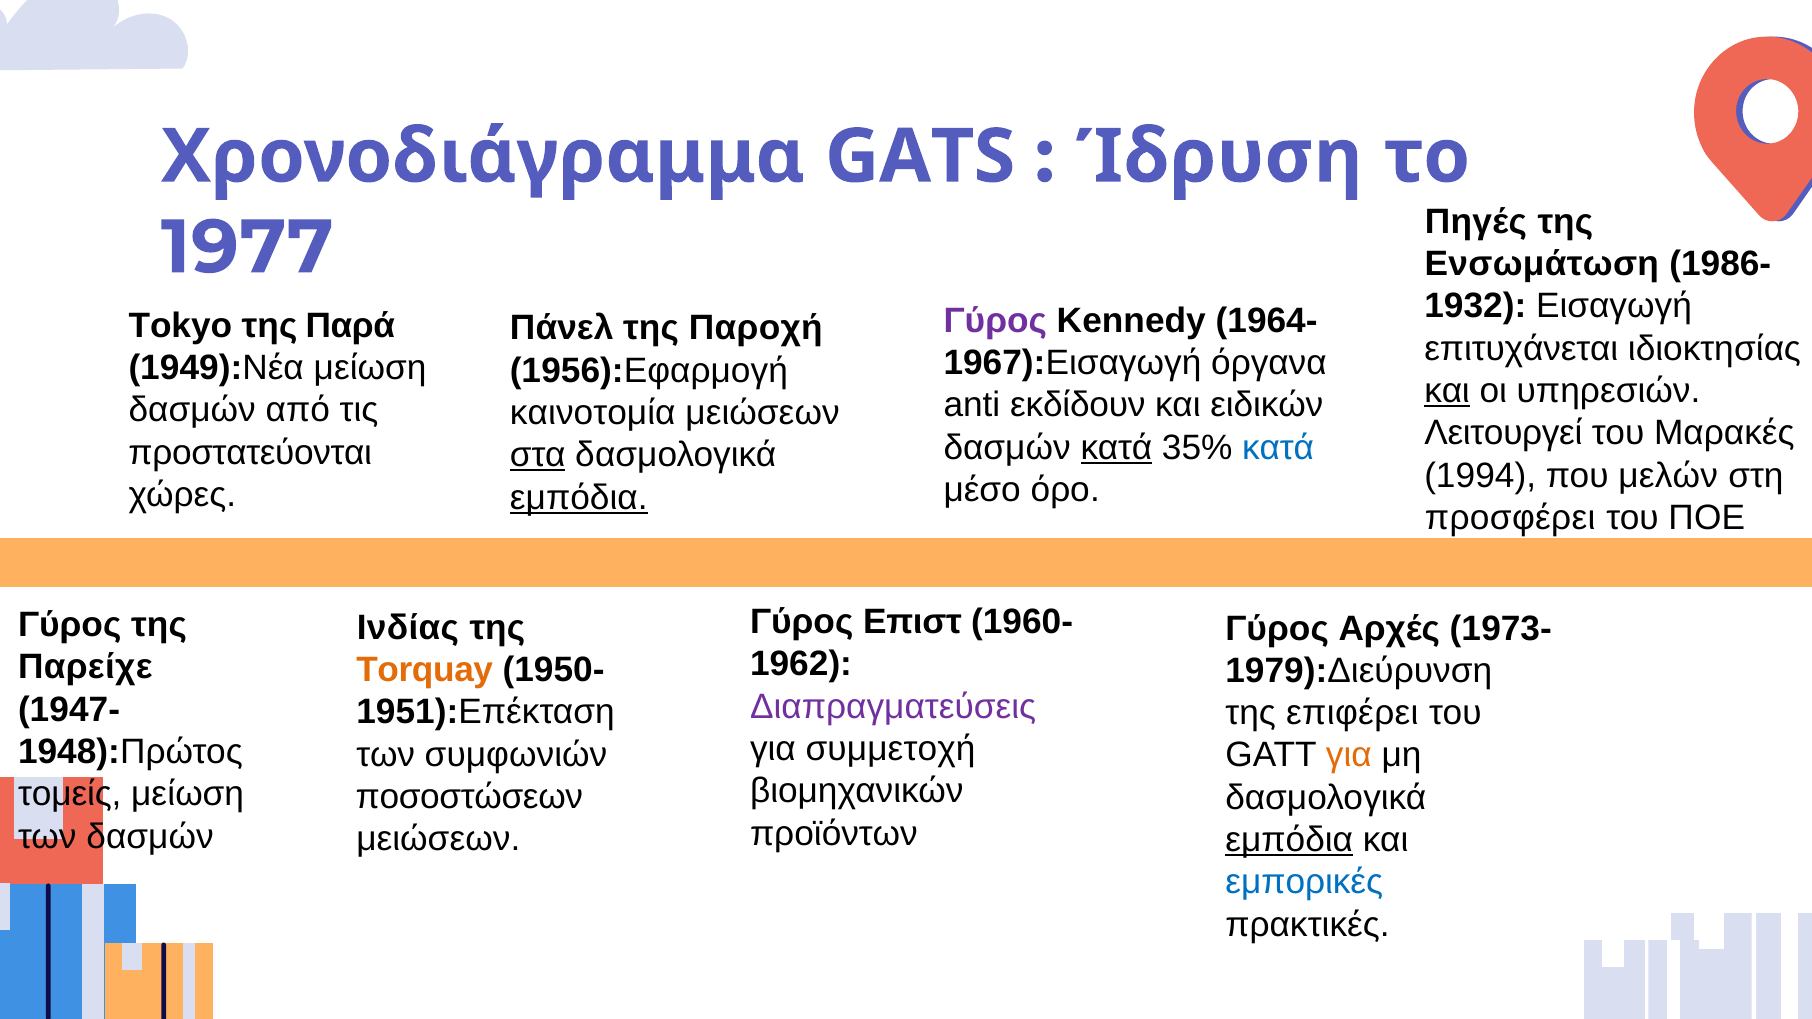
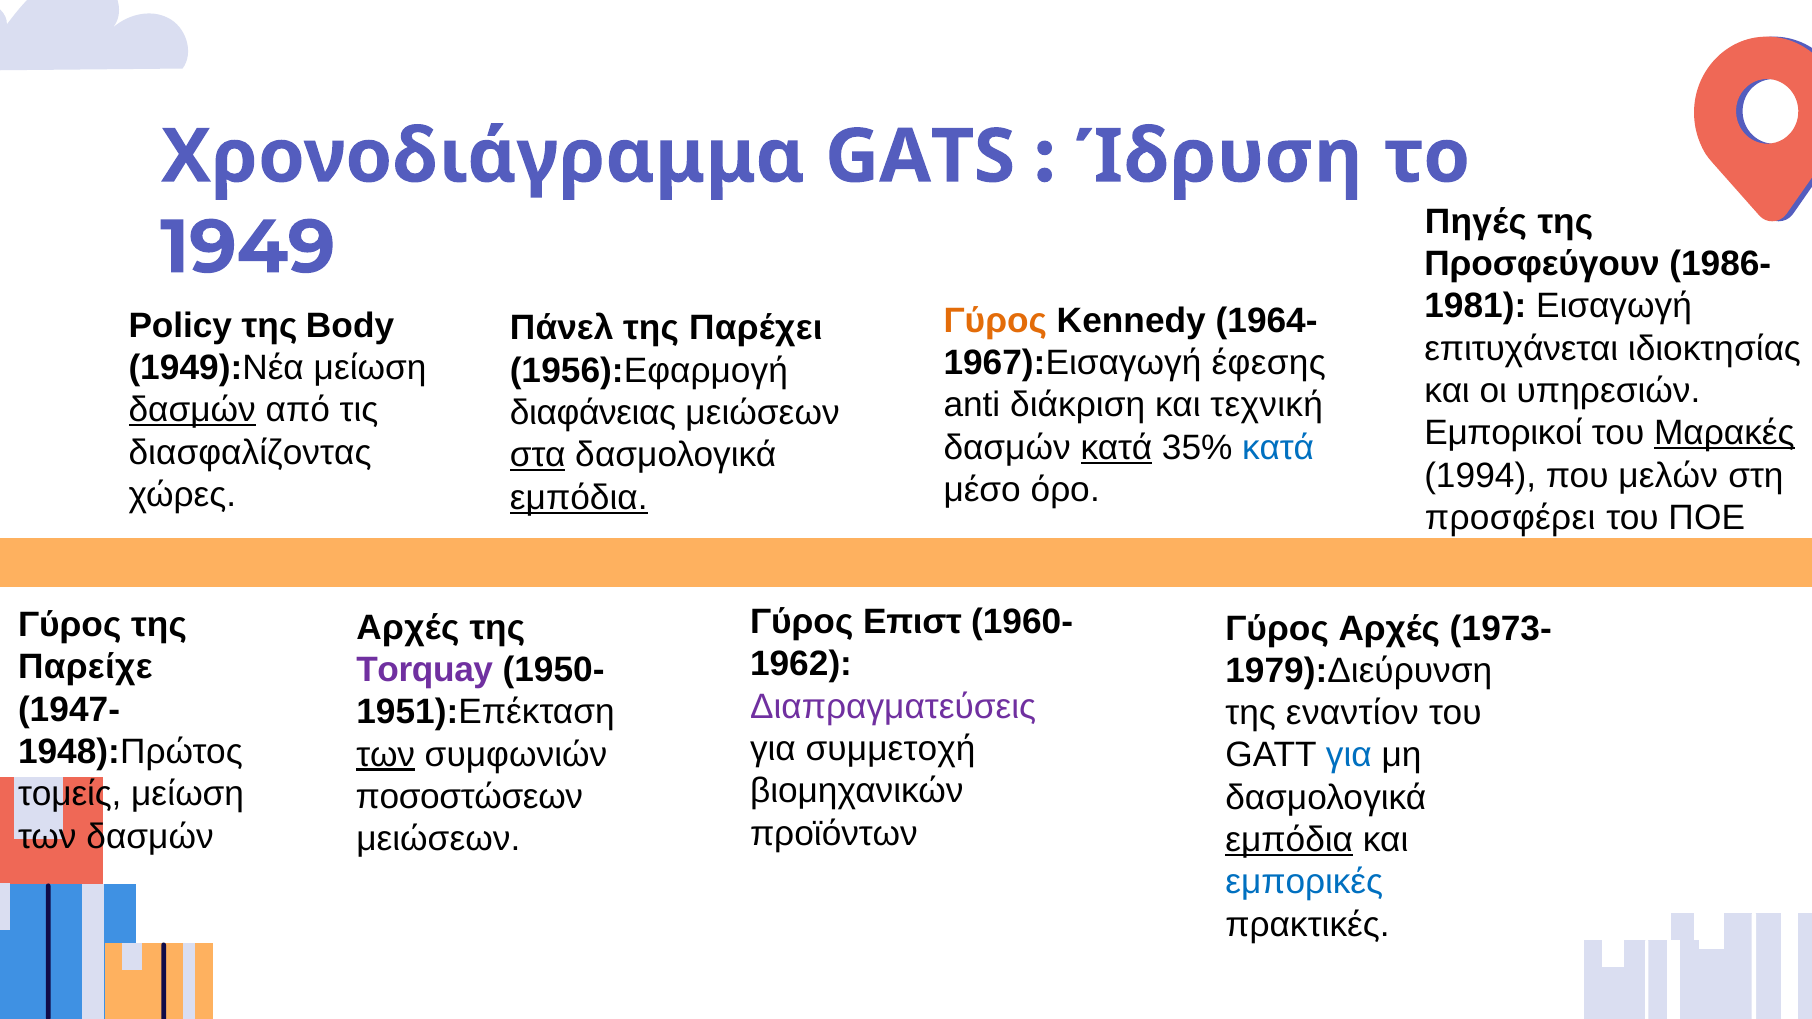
1977: 1977 -> 1949
Ενσωμάτωση: Ενσωμάτωση -> Προσφεύγουν
1932: 1932 -> 1981
Γύρος at (995, 321) colour: purple -> orange
Tokyo: Tokyo -> Policy
Παρά: Παρά -> Body
Παροχή: Παροχή -> Παρέχει
όργανα: όργανα -> έφεσης
και at (1447, 391) underline: present -> none
εκδίδουν: εκδίδουν -> διάκριση
ειδικών: ειδικών -> τεχνική
δασμών at (192, 410) underline: none -> present
καινοτομία: καινοτομία -> διαφάνειας
Λειτουργεί: Λειτουργεί -> Εμπορικοί
Μαρακές underline: none -> present
προστατεύονται: προστατεύονται -> διασφαλίζοντας
Ινδίας at (408, 628): Ινδίας -> Αρχές
Torquay colour: orange -> purple
επιφέρει: επιφέρει -> εναντίον
των at (386, 755) underline: none -> present
για at (1349, 756) colour: orange -> blue
